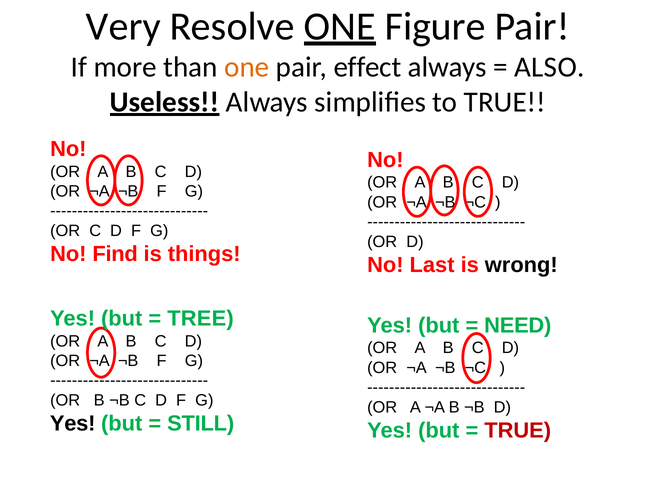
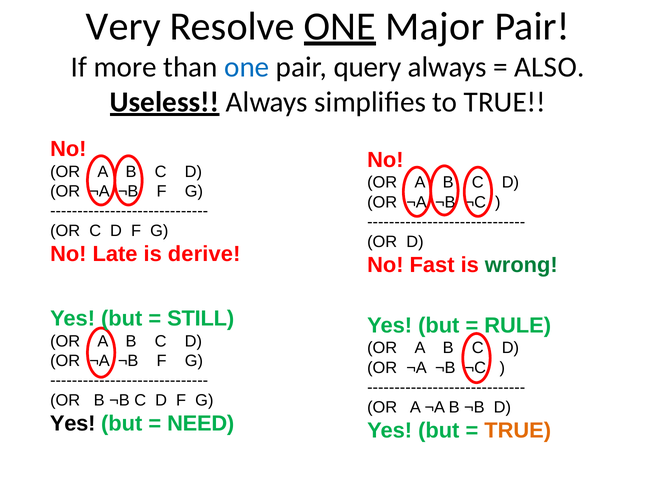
Figure: Figure -> Major
one at (247, 67) colour: orange -> blue
effect: effect -> query
Find: Find -> Late
things: things -> derive
Last: Last -> Fast
wrong colour: black -> green
TREE: TREE -> STILL
NEED: NEED -> RULE
STILL: STILL -> NEED
TRUE at (518, 430) colour: red -> orange
